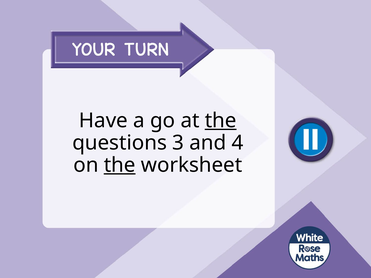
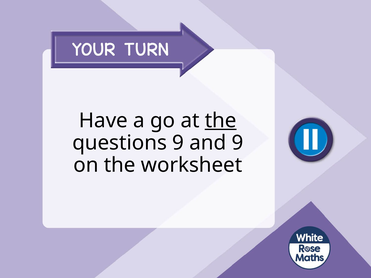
questions 3: 3 -> 9
and 4: 4 -> 9
the at (120, 165) underline: present -> none
